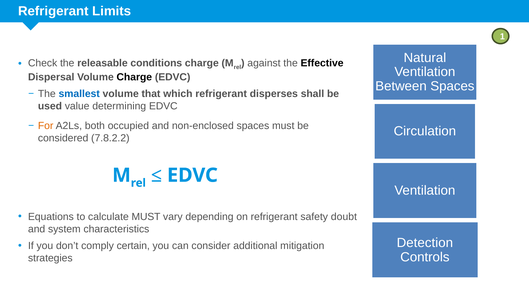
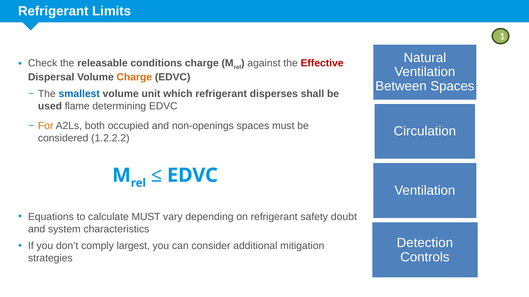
Effective colour: black -> red
Charge at (134, 77) colour: black -> orange
that: that -> unit
value: value -> flame
non-enclosed: non-enclosed -> non-openings
7.8.2.2: 7.8.2.2 -> 1.2.2.2
certain: certain -> largest
